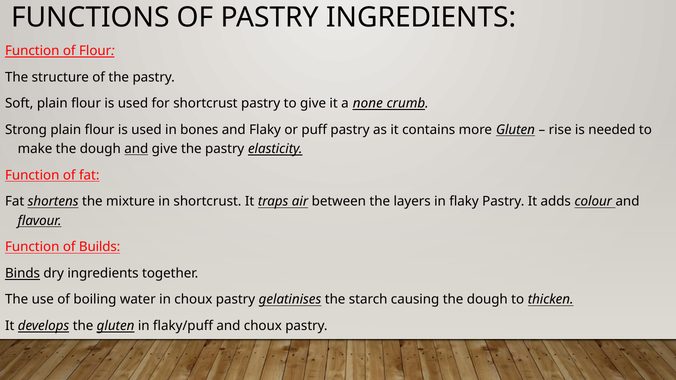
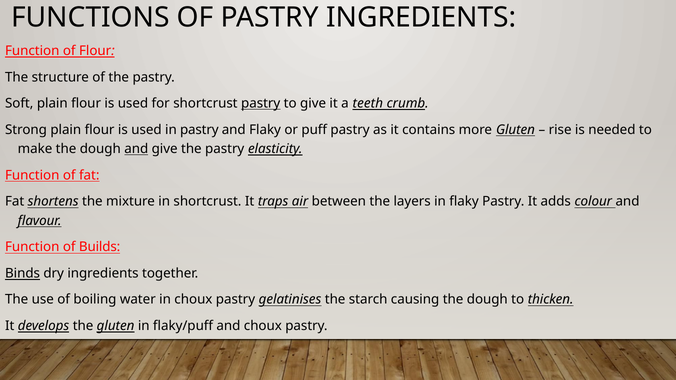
pastry at (261, 104) underline: none -> present
none: none -> teeth
in bones: bones -> pastry
